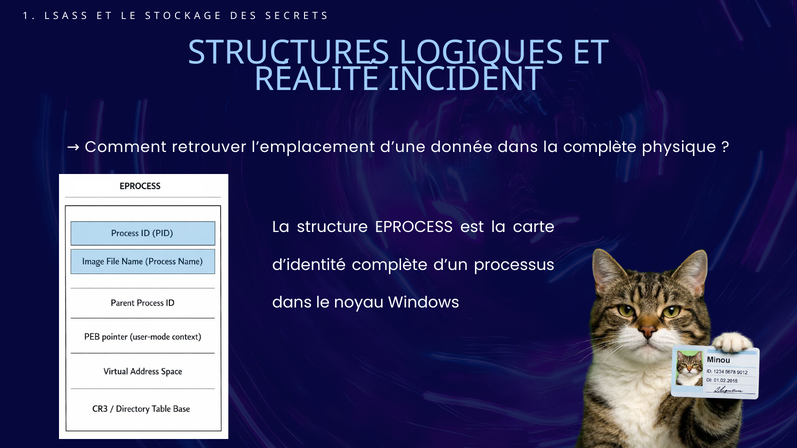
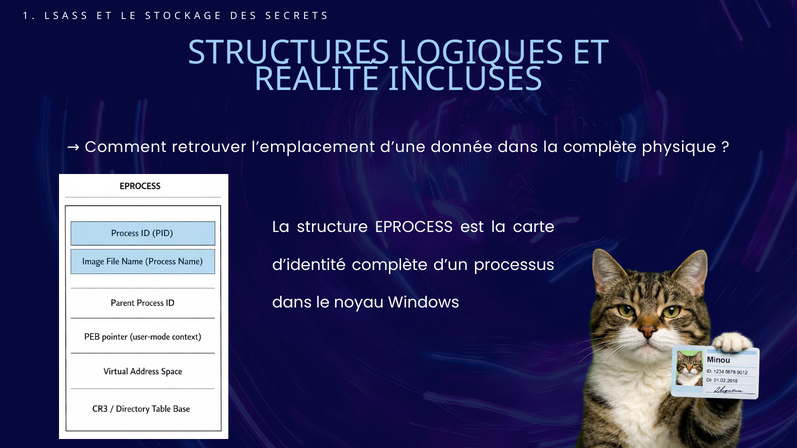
INCIDENT: INCIDENT -> INCLUSES
